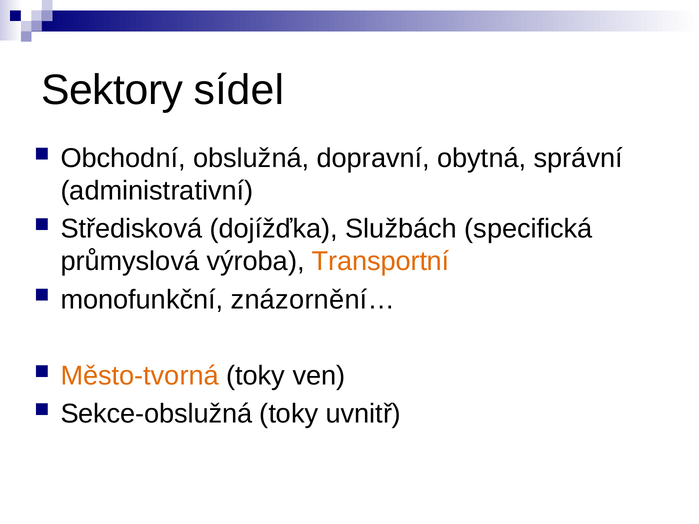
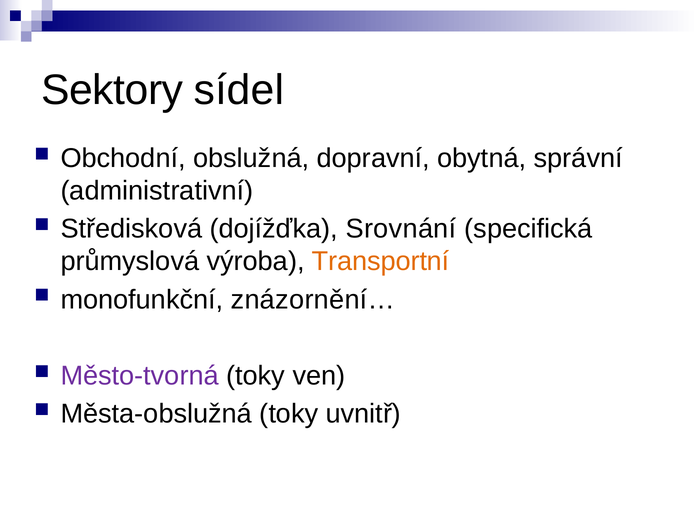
Službách: Službách -> Srovnání
Město-tvorná colour: orange -> purple
Sekce-obslužná: Sekce-obslužná -> Města-obslužná
